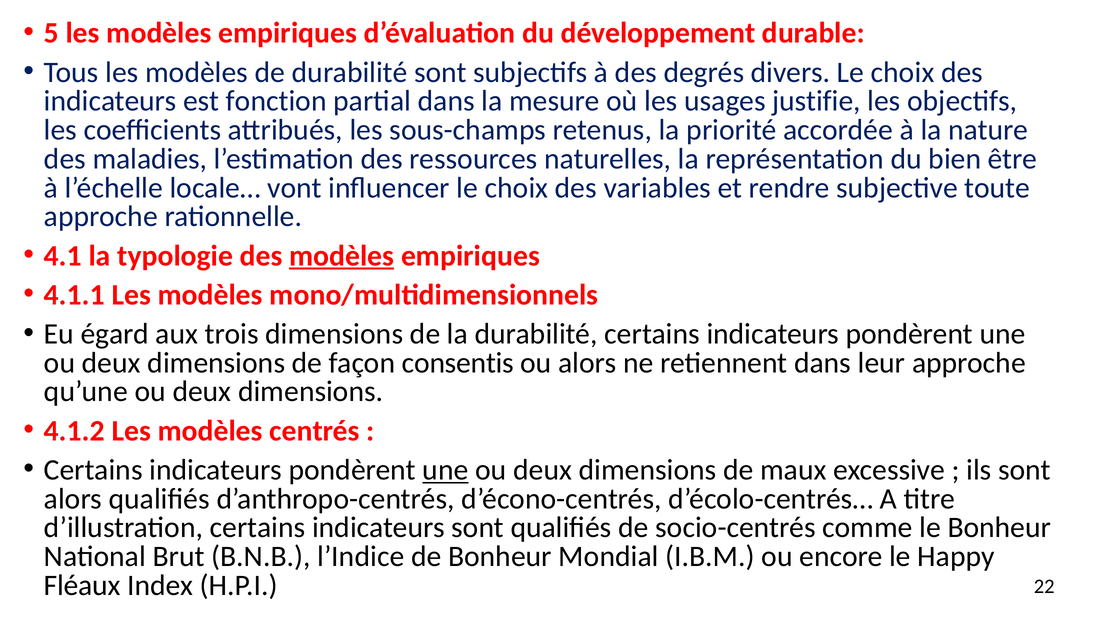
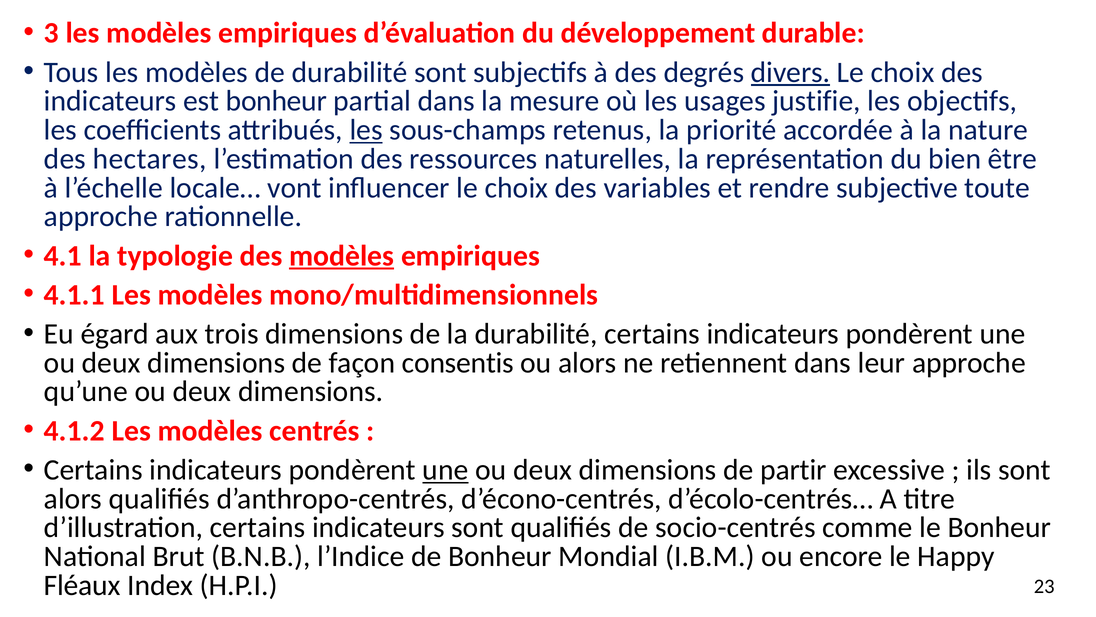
5: 5 -> 3
divers underline: none -> present
est fonction: fonction -> bonheur
les at (366, 130) underline: none -> present
maladies: maladies -> hectares
maux: maux -> partir
22: 22 -> 23
